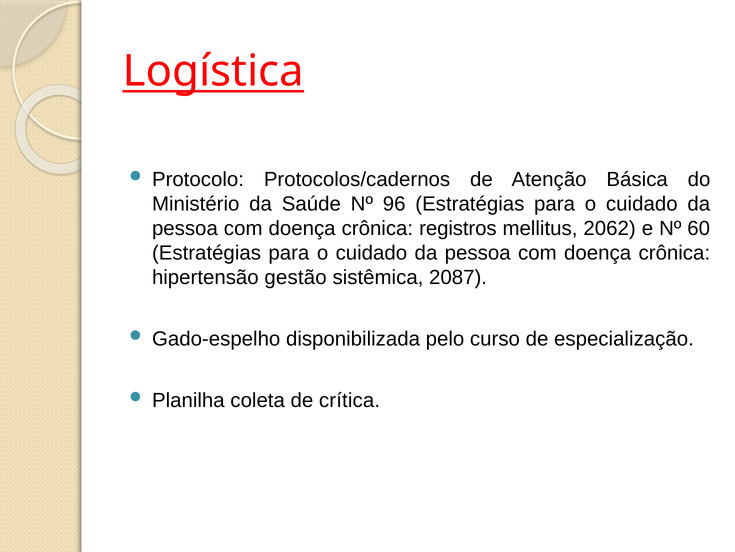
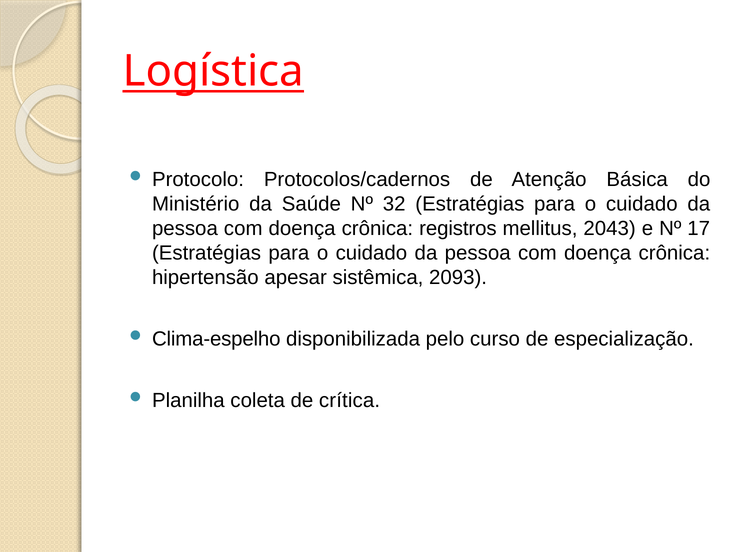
96: 96 -> 32
2062: 2062 -> 2043
60: 60 -> 17
gestão: gestão -> apesar
2087: 2087 -> 2093
Gado-espelho: Gado-espelho -> Clima-espelho
